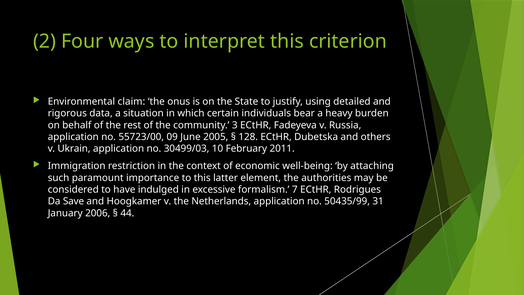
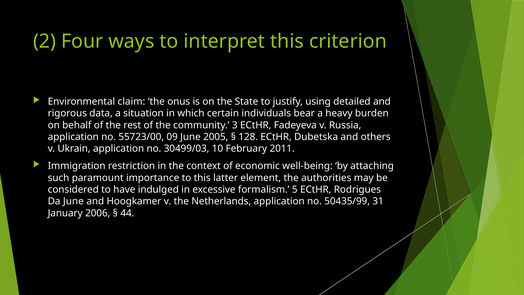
7: 7 -> 5
Da Save: Save -> June
